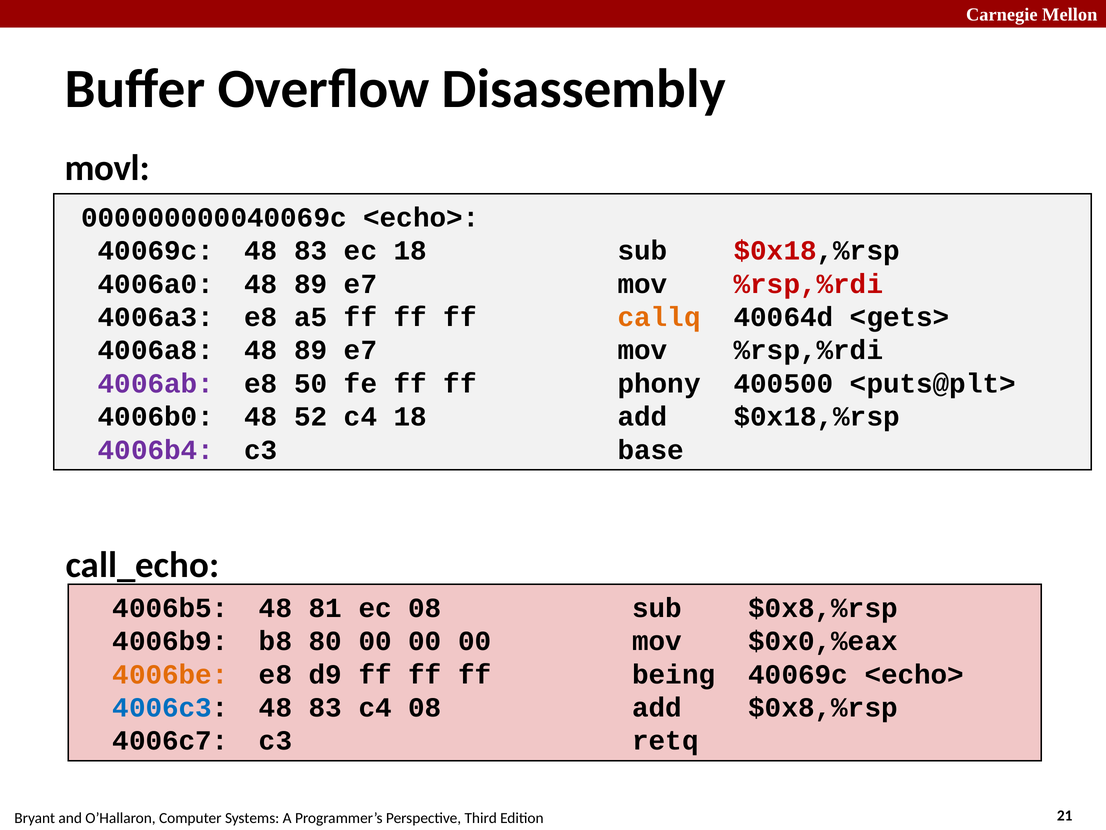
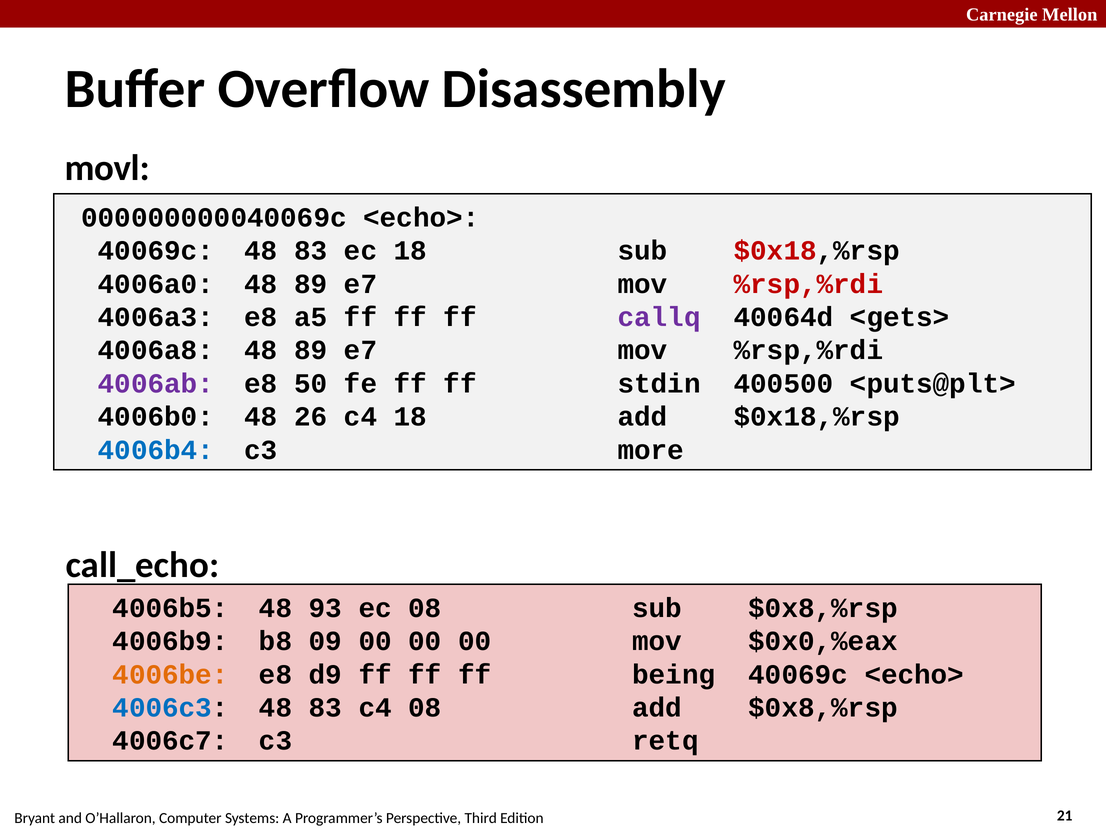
callq colour: orange -> purple
phony: phony -> stdin
52: 52 -> 26
4006b4 colour: purple -> blue
base: base -> more
81: 81 -> 93
80: 80 -> 09
